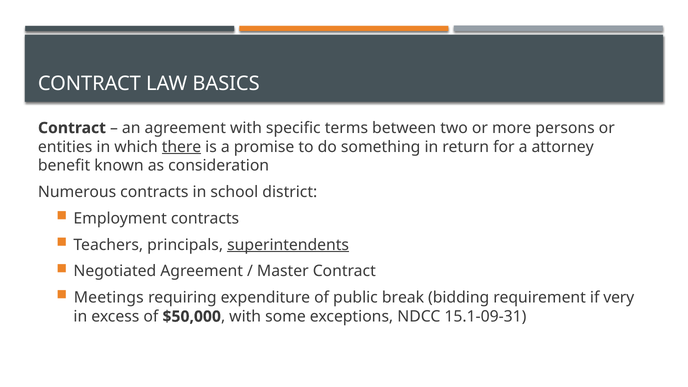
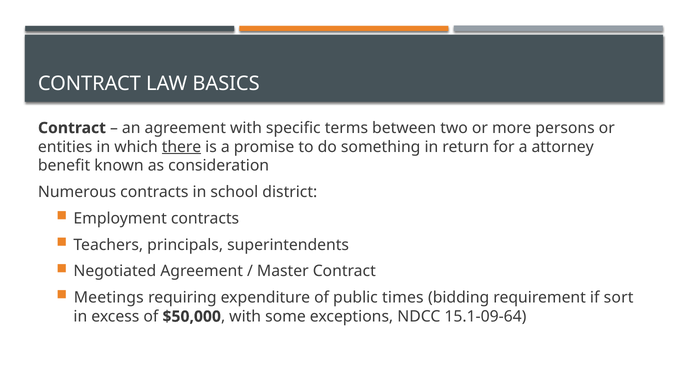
superintendents underline: present -> none
break: break -> times
very: very -> sort
15.1-09-31: 15.1-09-31 -> 15.1-09-64
